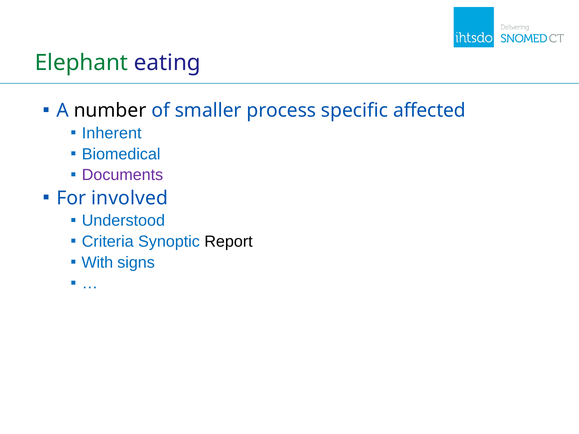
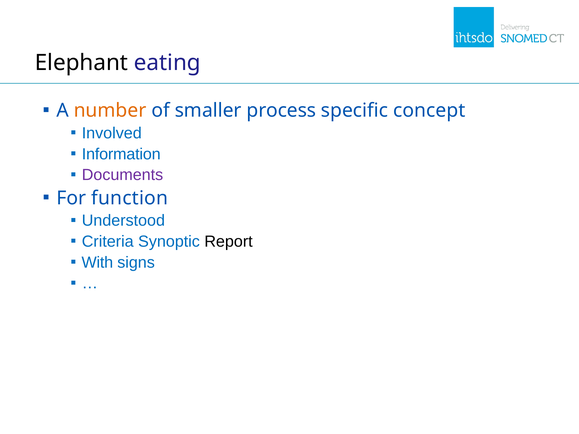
Elephant colour: green -> black
number colour: black -> orange
affected: affected -> concept
Inherent: Inherent -> Involved
Biomedical: Biomedical -> Information
involved: involved -> function
